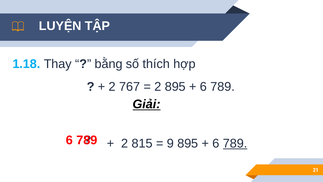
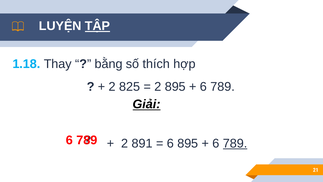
TẬP underline: none -> present
767: 767 -> 825
815: 815 -> 891
9 at (170, 143): 9 -> 6
